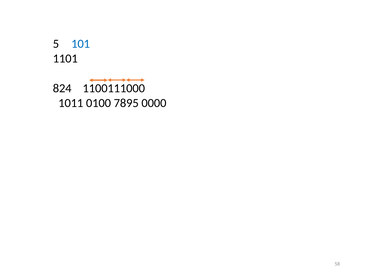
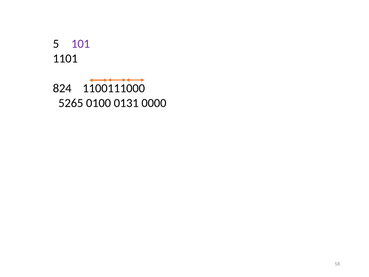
101 colour: blue -> purple
1011: 1011 -> 5265
7895: 7895 -> 0131
